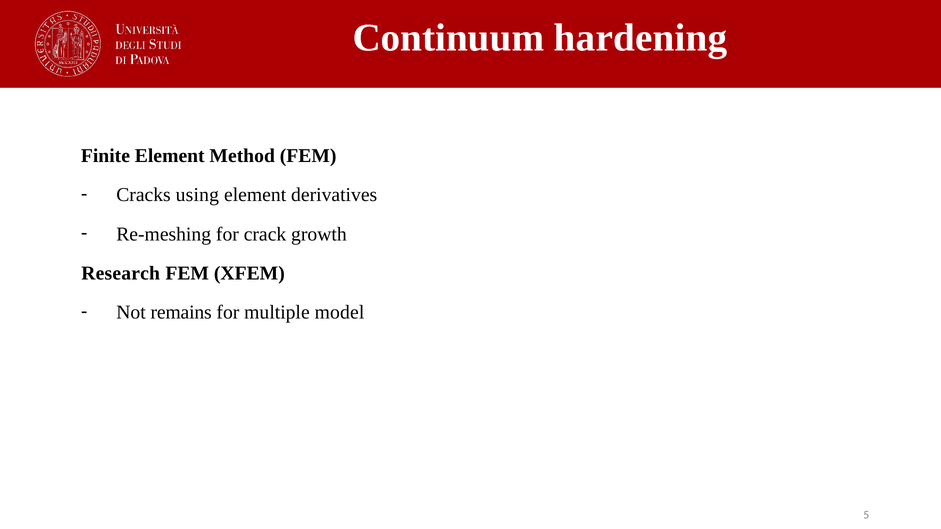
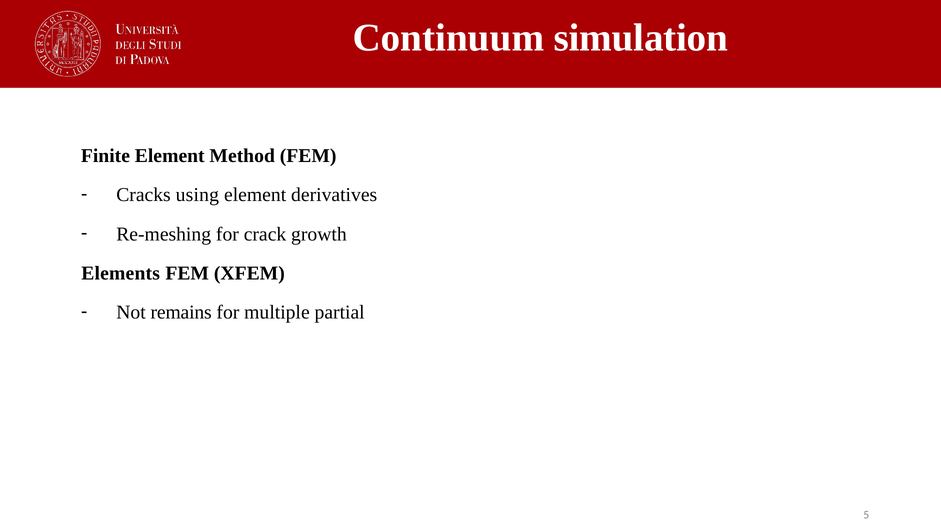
hardening: hardening -> simulation
Research: Research -> Elements
model: model -> partial
